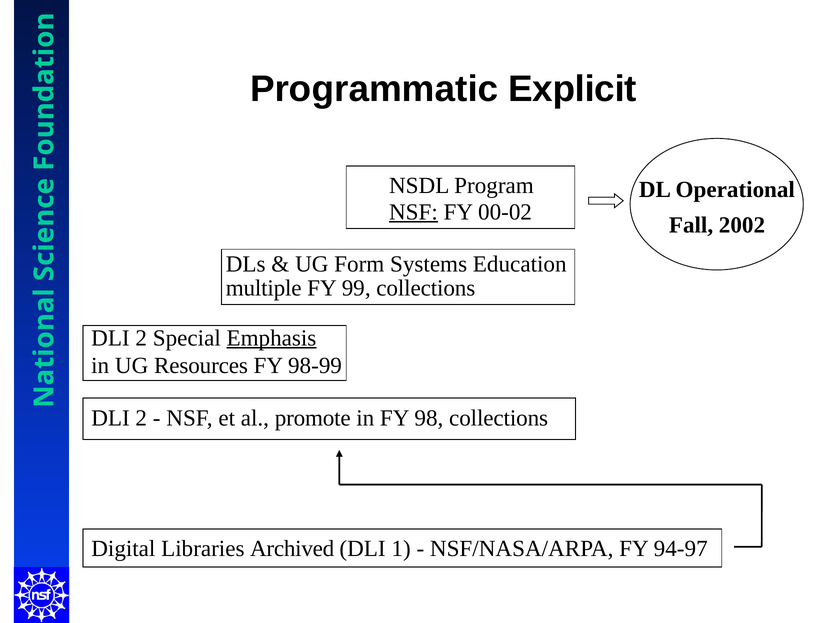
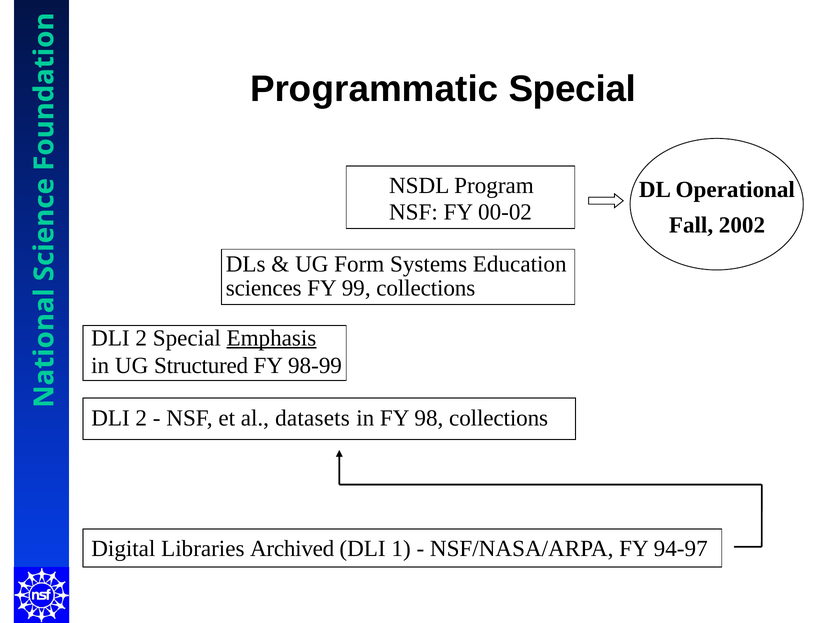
Programmatic Explicit: Explicit -> Special
NSF at (413, 212) underline: present -> none
multiple: multiple -> sciences
Resources: Resources -> Structured
promote: promote -> datasets
